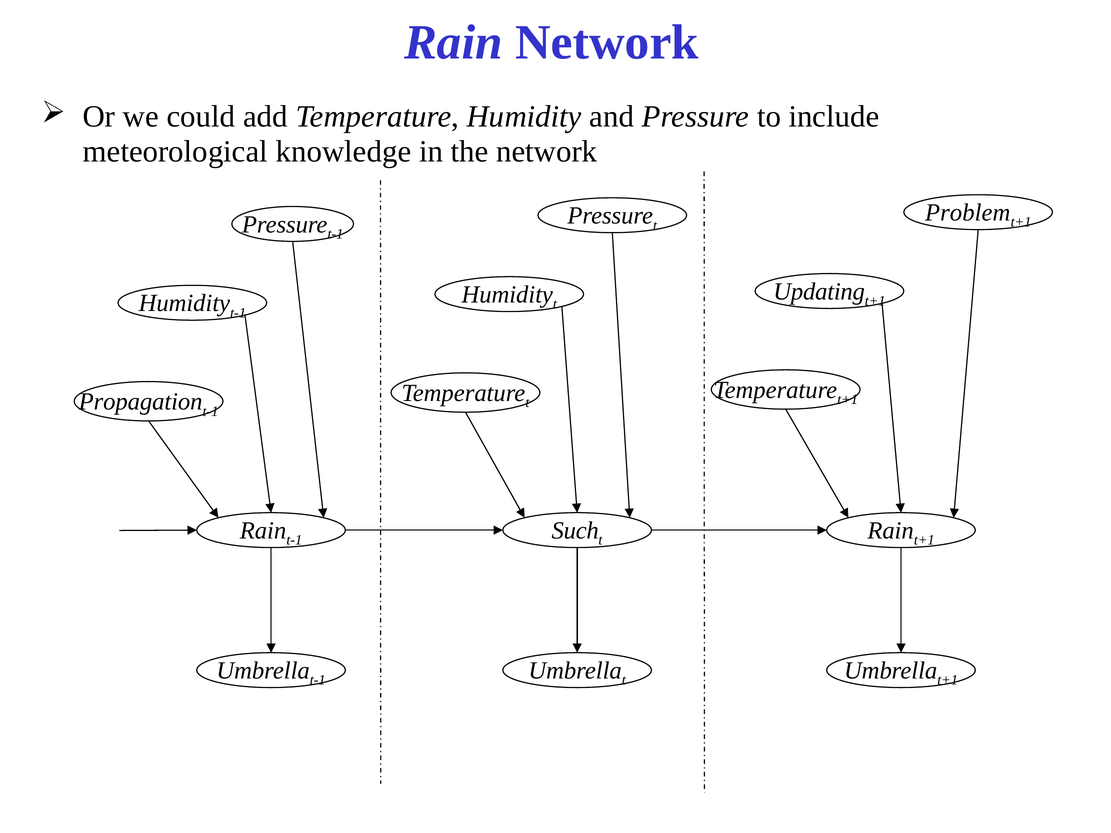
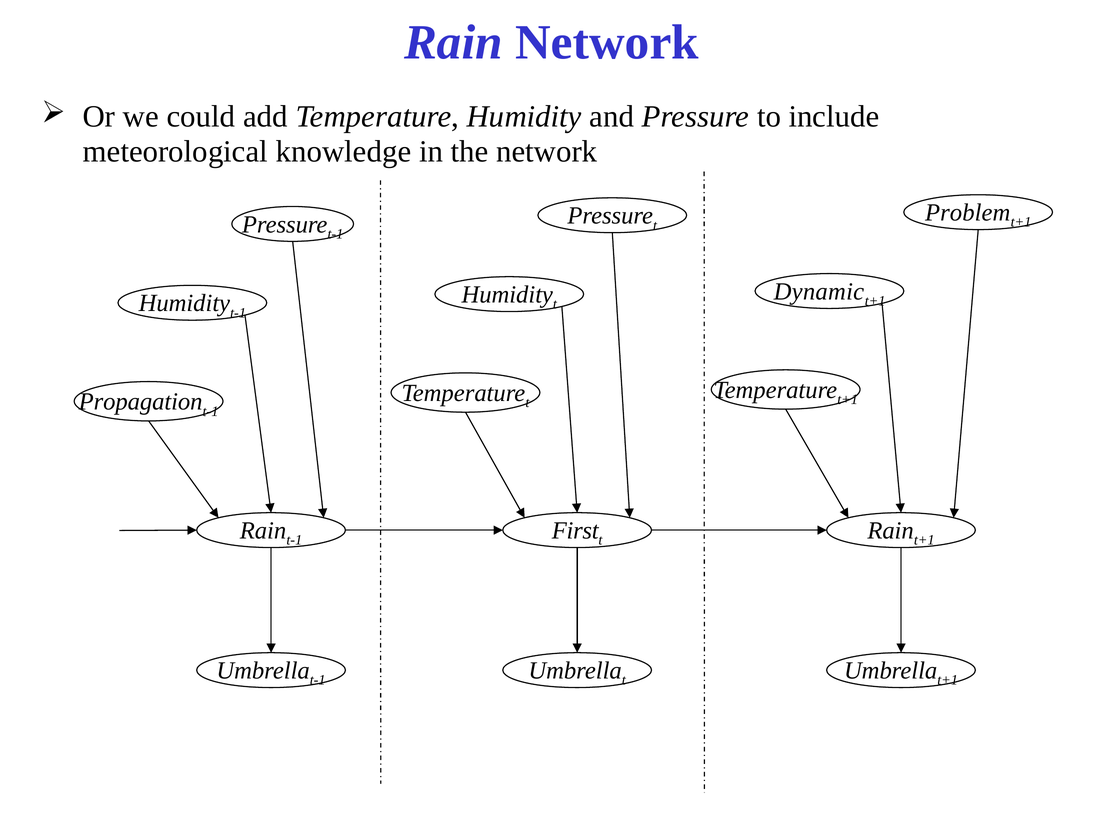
Updating: Updating -> Dynamic
Such: Such -> First
